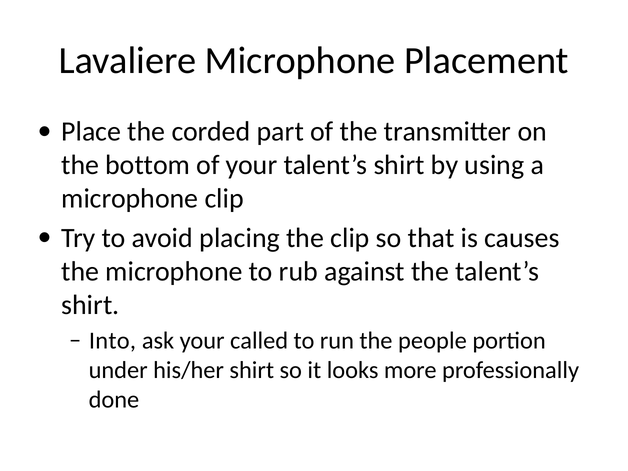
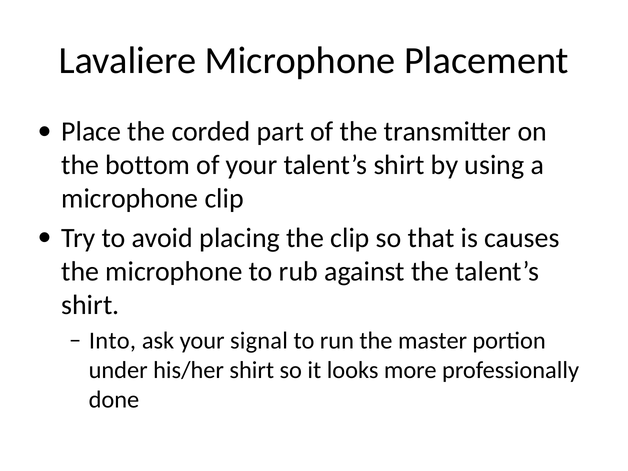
called: called -> signal
people: people -> master
